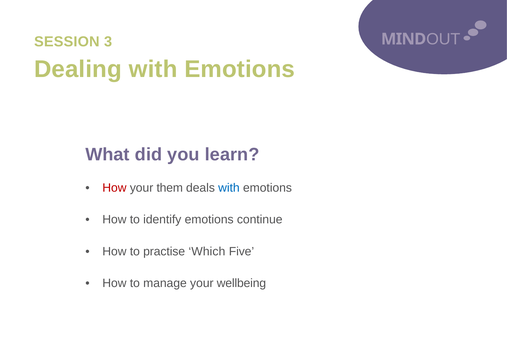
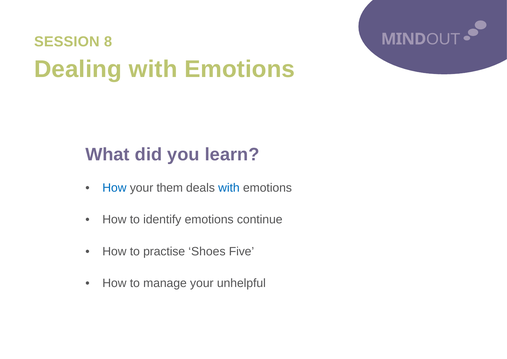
3: 3 -> 8
How at (114, 188) colour: red -> blue
Which: Which -> Shoes
wellbeing: wellbeing -> unhelpful
